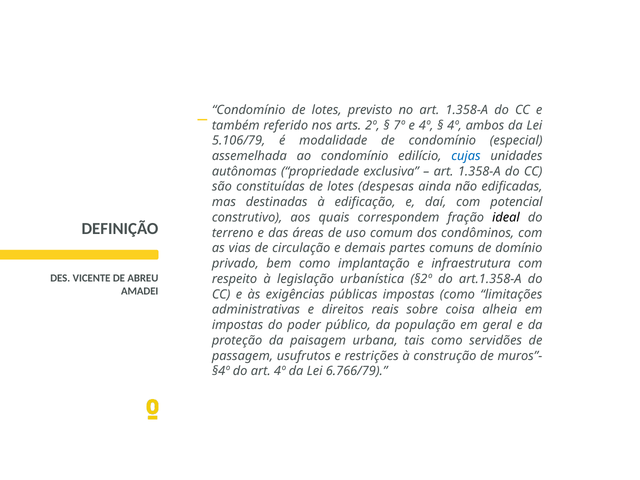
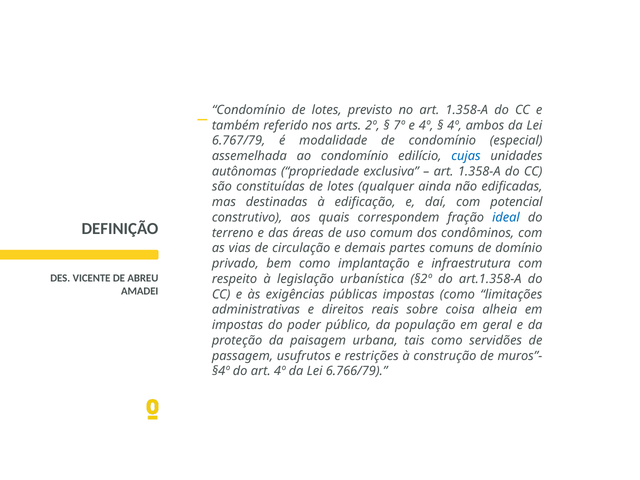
5.106/79: 5.106/79 -> 6.767/79
despesas: despesas -> qualquer
ideal colour: black -> blue
